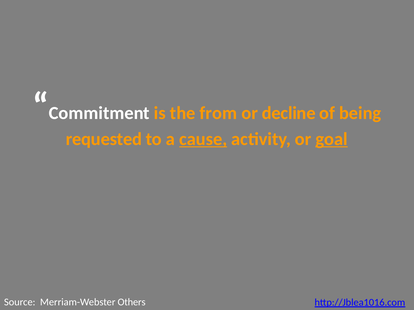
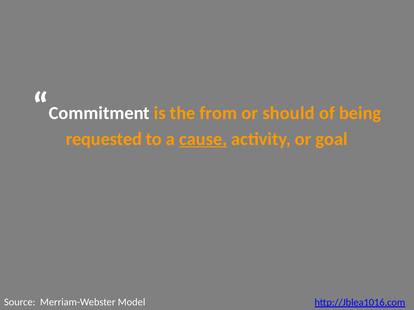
decline: decline -> should
goal underline: present -> none
Others: Others -> Model
